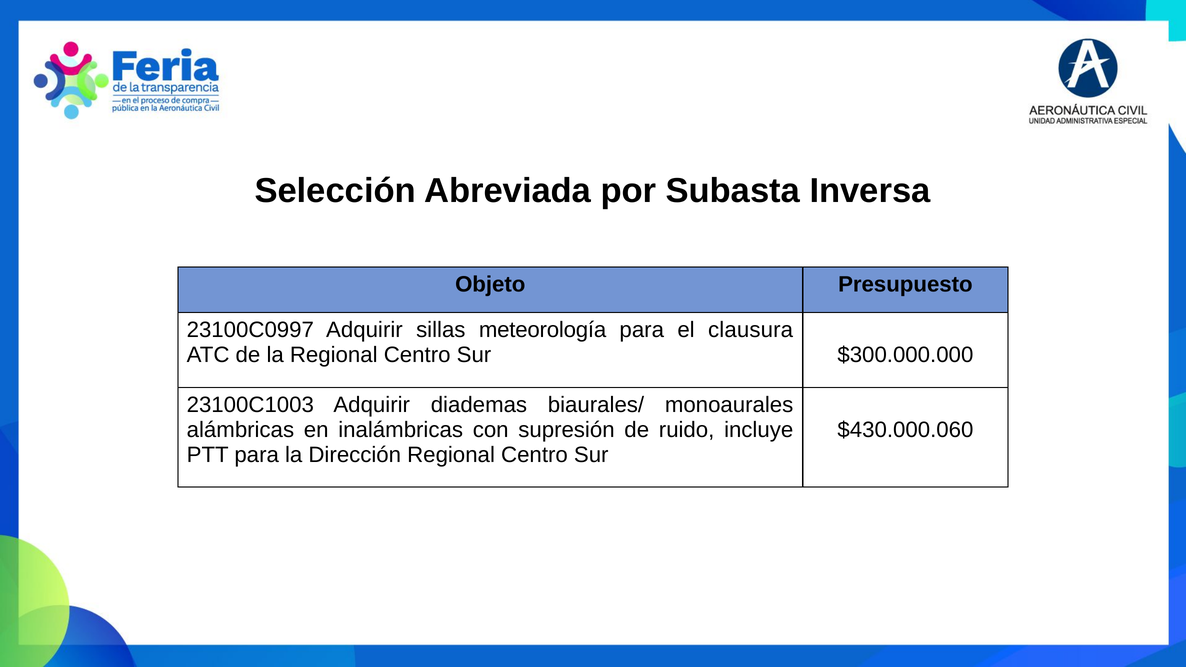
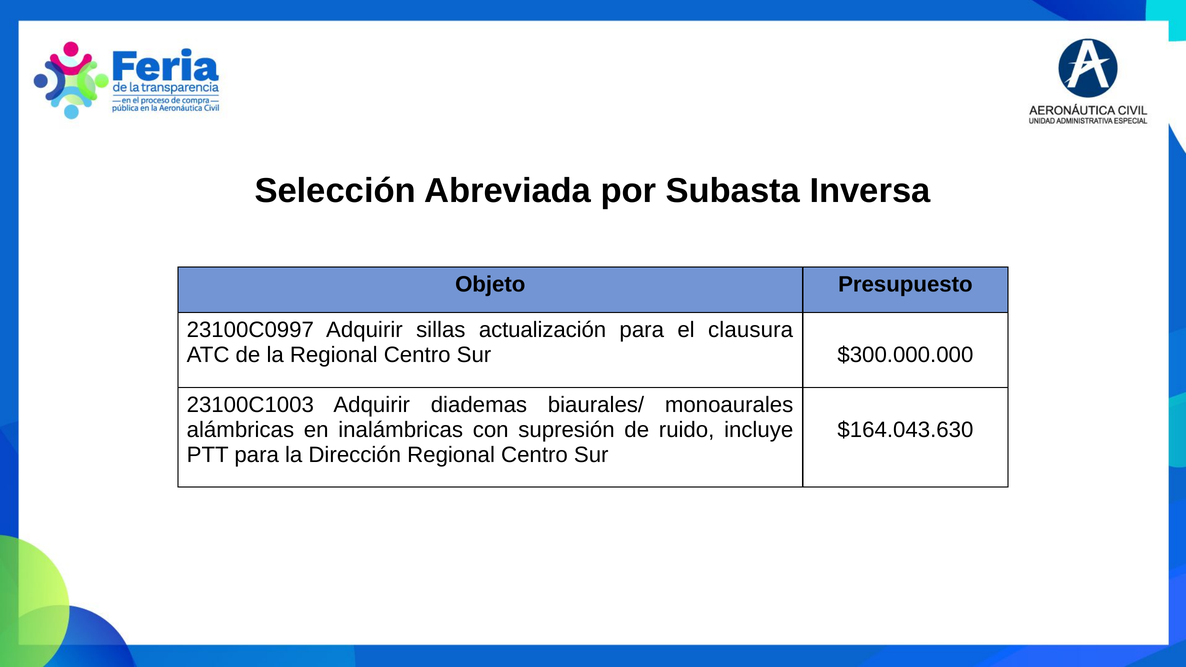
meteorología: meteorología -> actualización
$430.000.060: $430.000.060 -> $164.043.630
